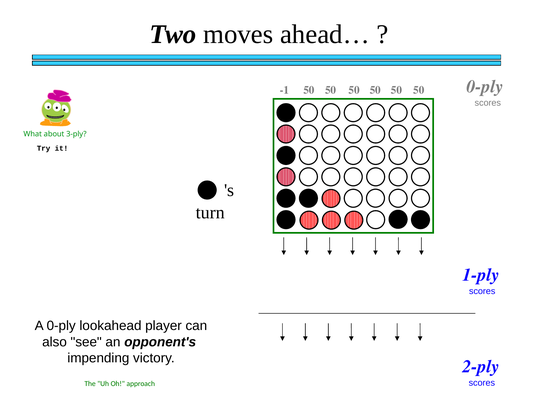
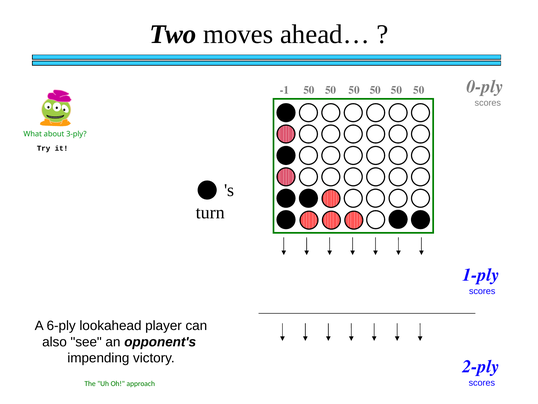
A 0-ply: 0-ply -> 6-ply
